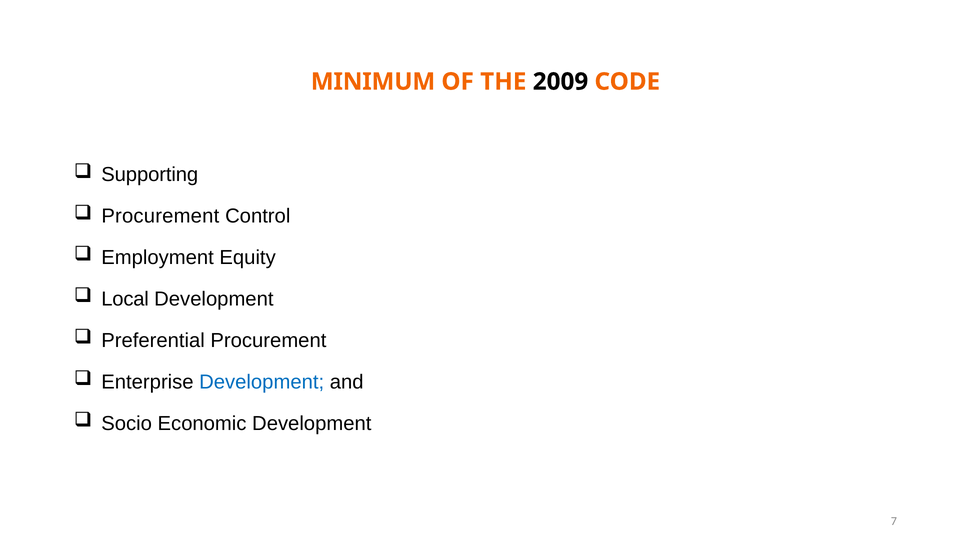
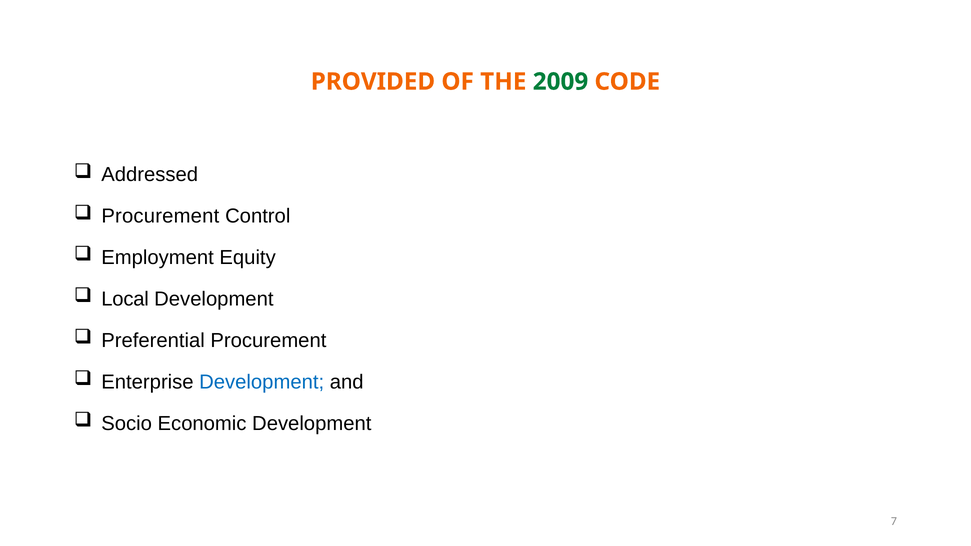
MINIMUM: MINIMUM -> PROVIDED
2009 colour: black -> green
Supporting: Supporting -> Addressed
